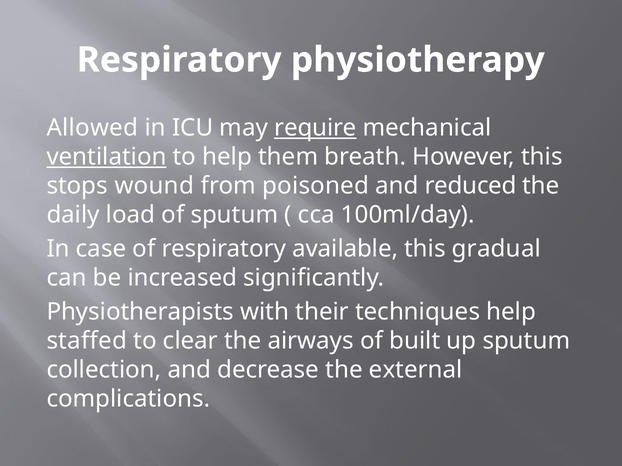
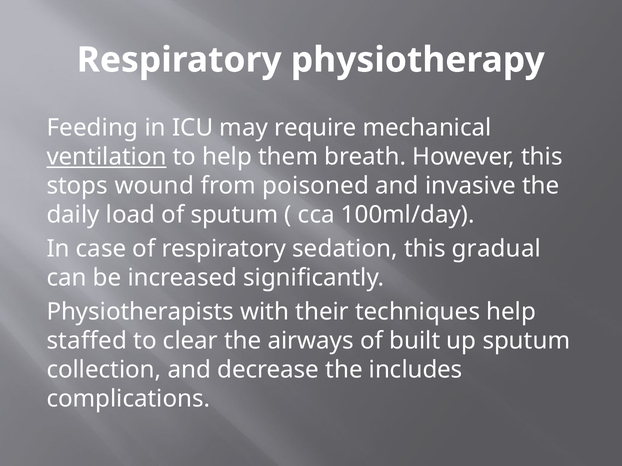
Allowed: Allowed -> Feeding
require underline: present -> none
reduced: reduced -> invasive
available: available -> sedation
external: external -> includes
